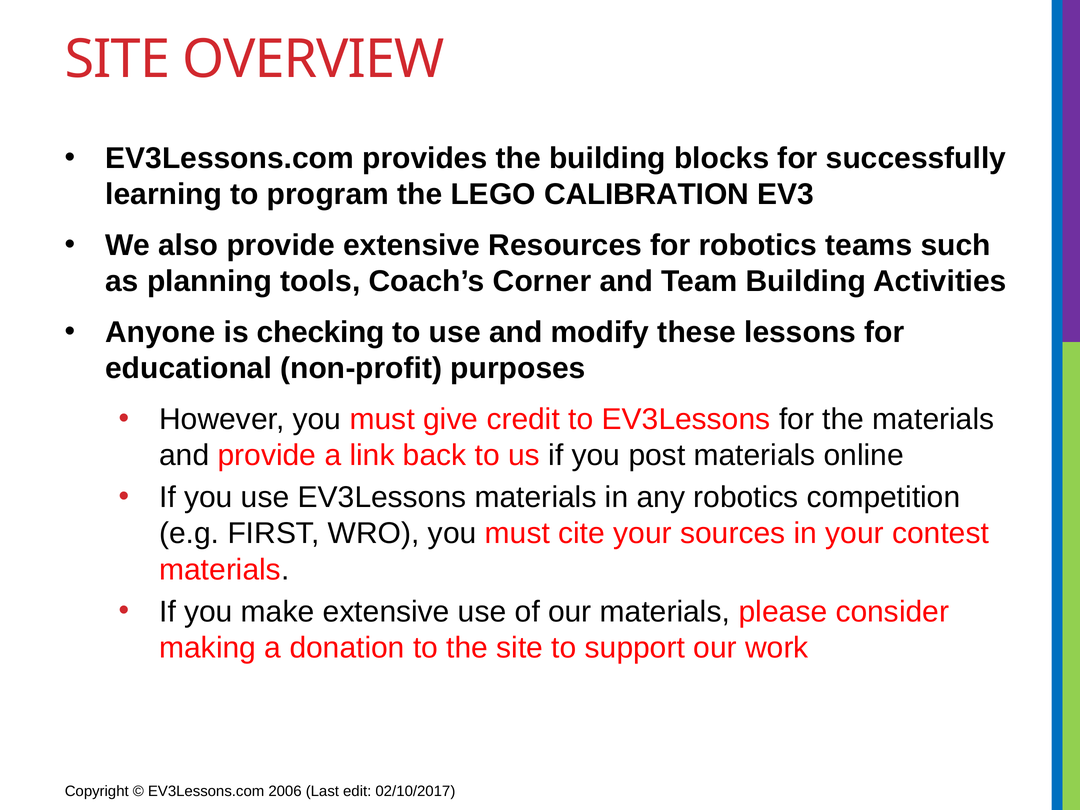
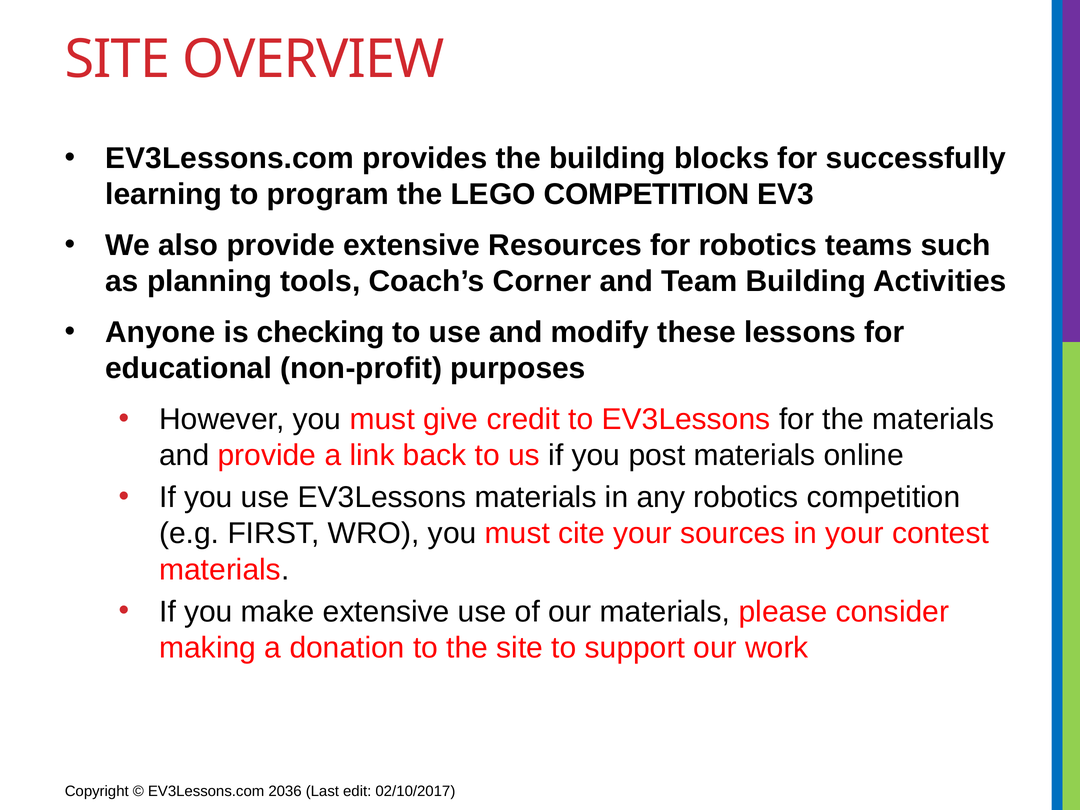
LEGO CALIBRATION: CALIBRATION -> COMPETITION
2006: 2006 -> 2036
